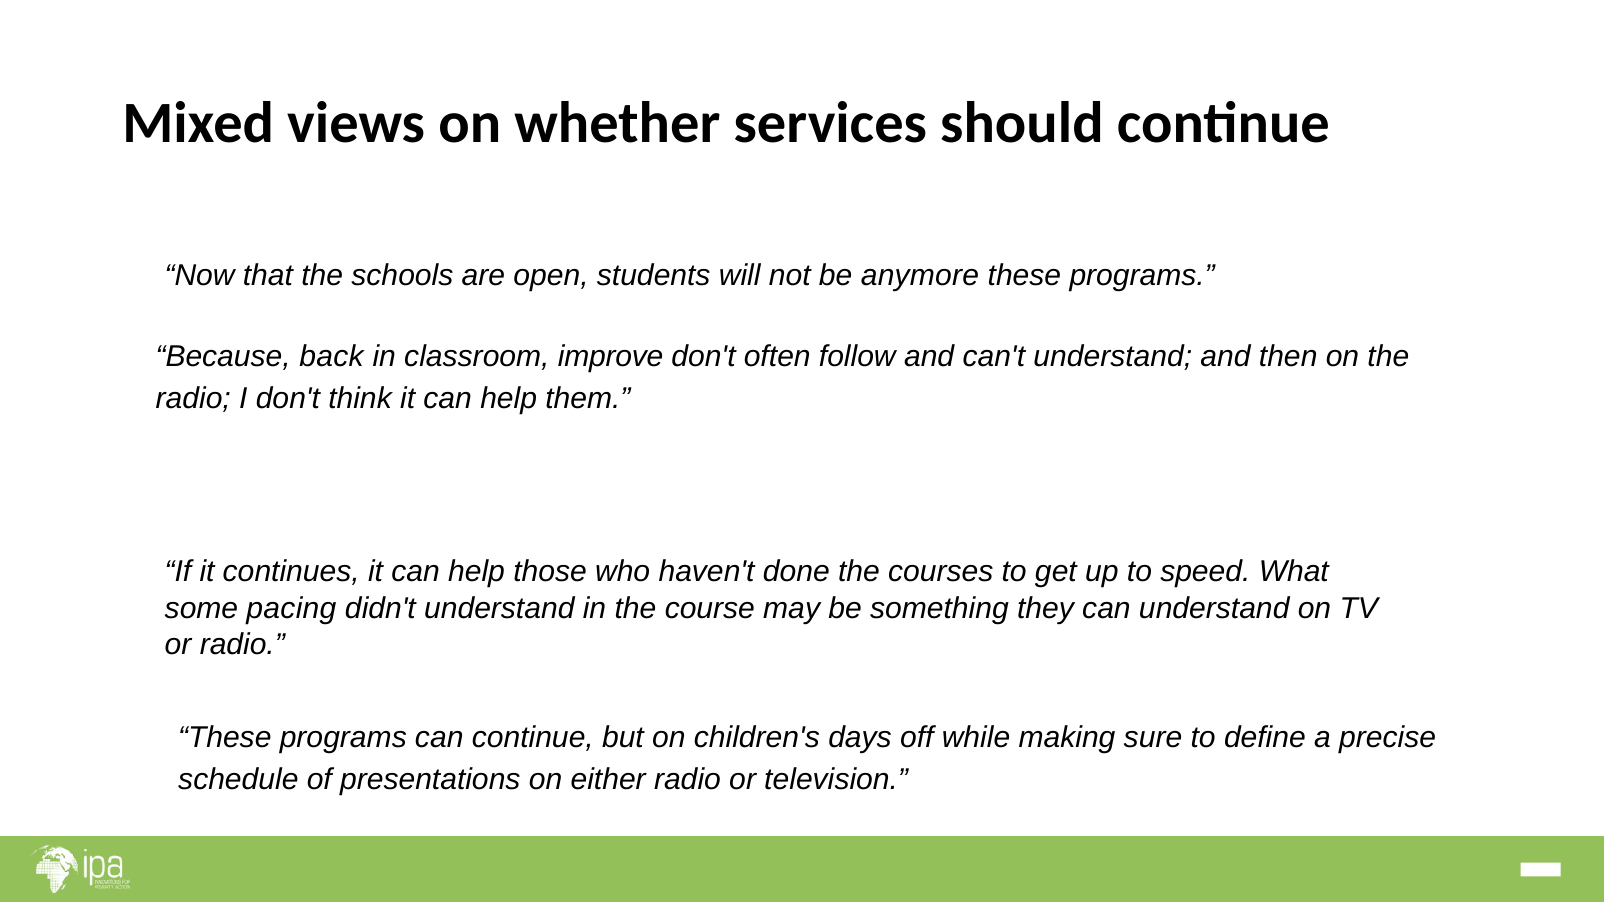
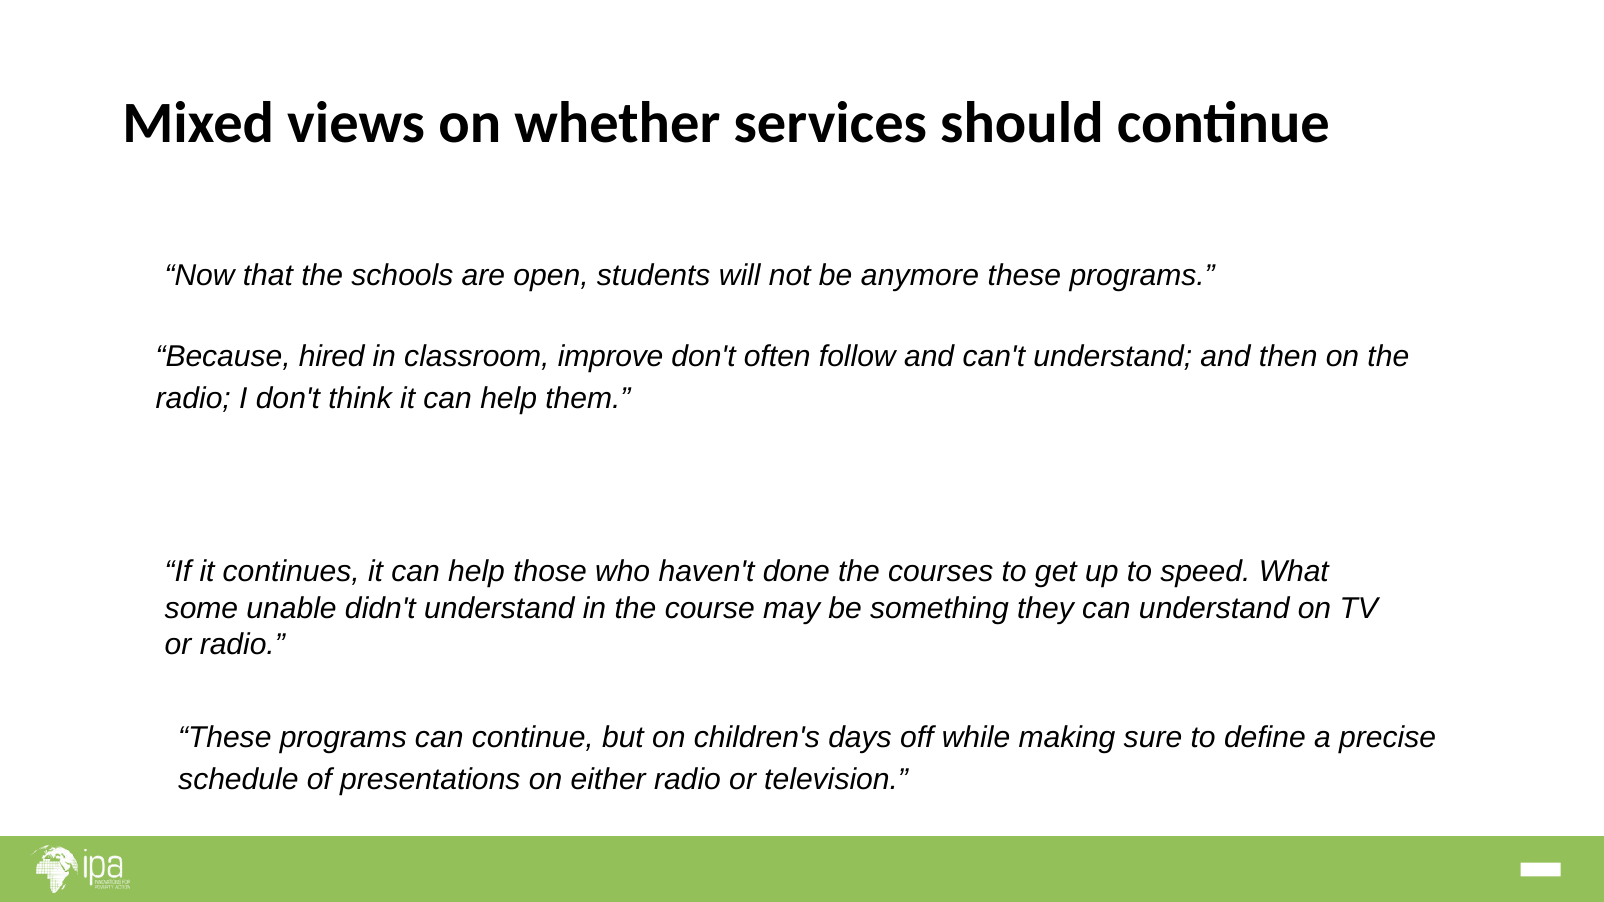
back: back -> hired
pacing: pacing -> unable
